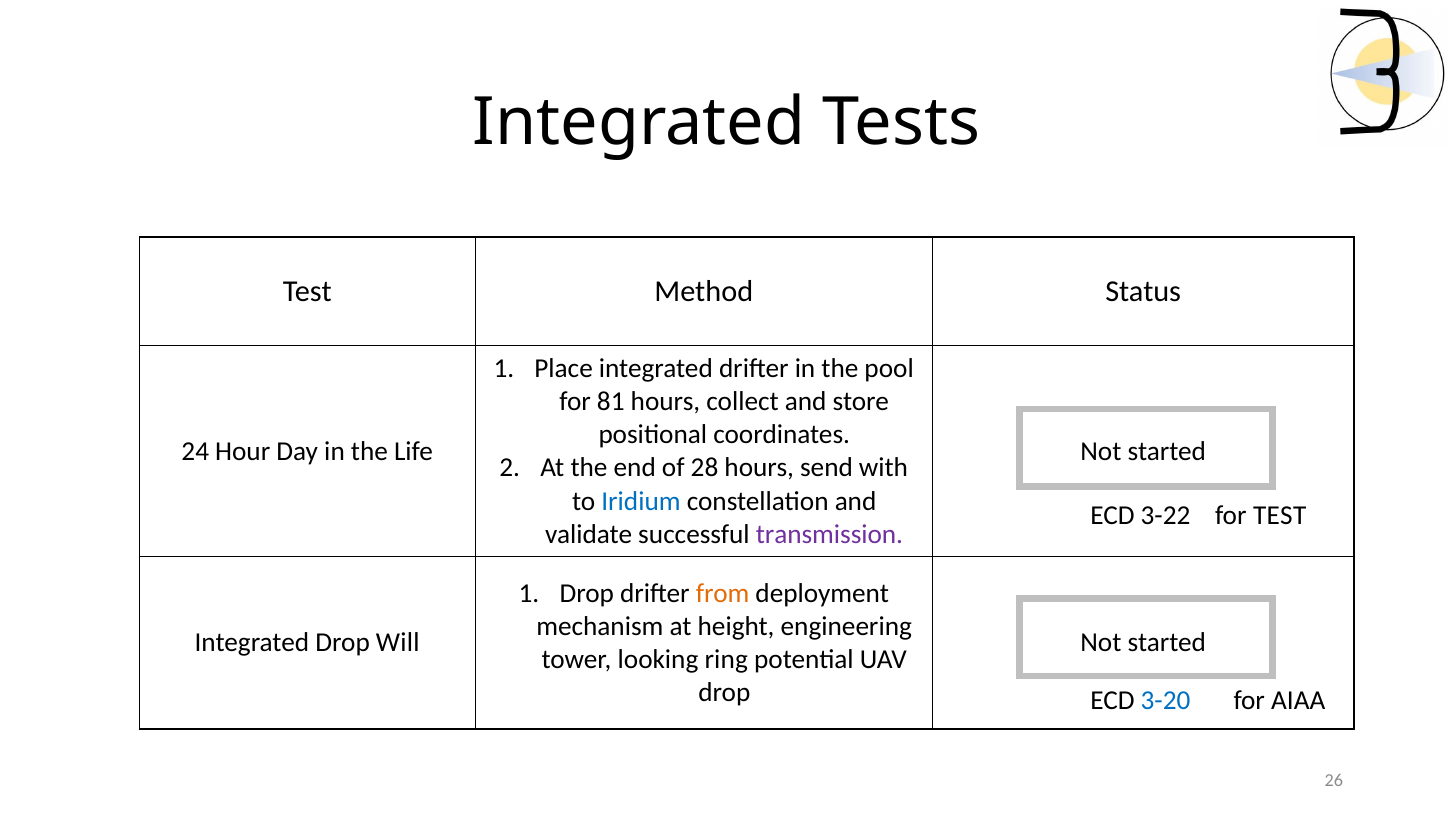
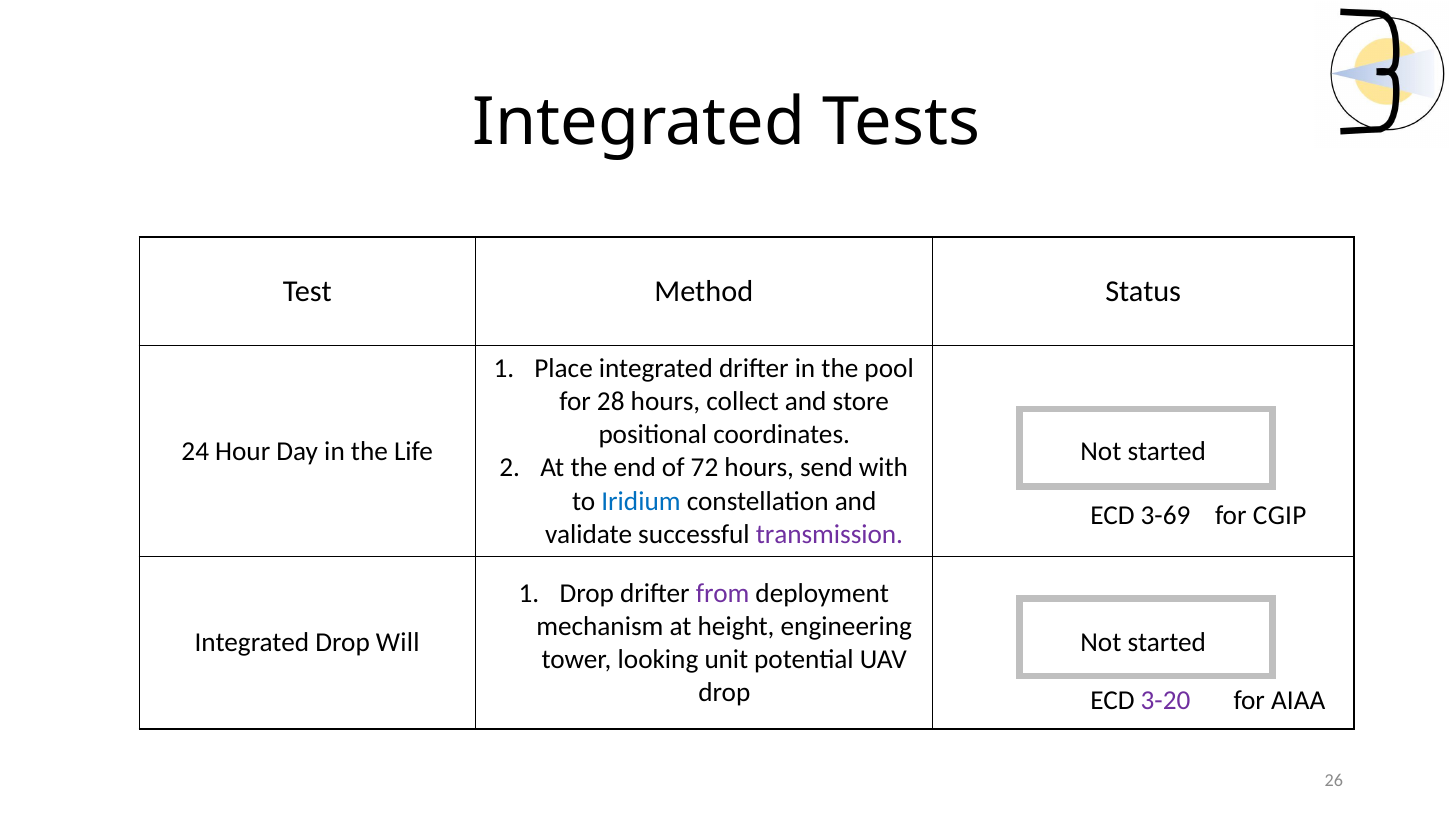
81: 81 -> 28
28: 28 -> 72
3-22: 3-22 -> 3-69
for TEST: TEST -> CGIP
from colour: orange -> purple
ring: ring -> unit
3-20 colour: blue -> purple
